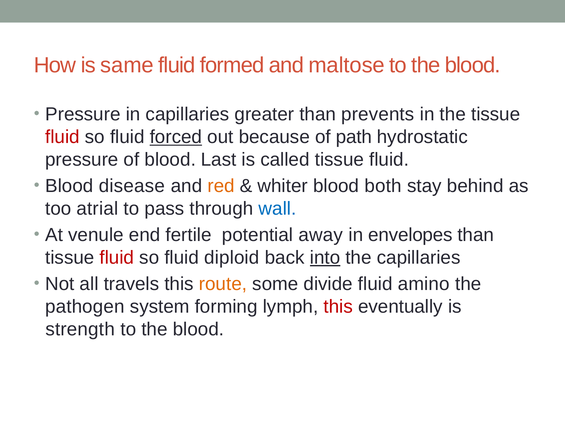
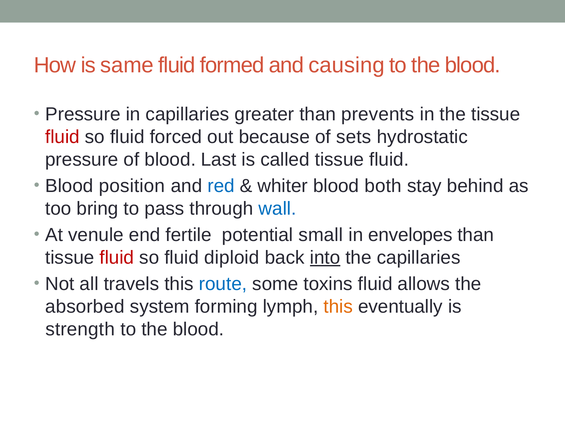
maltose: maltose -> causing
forced underline: present -> none
path: path -> sets
disease: disease -> position
red colour: orange -> blue
atrial: atrial -> bring
away: away -> small
route colour: orange -> blue
divide: divide -> toxins
amino: amino -> allows
pathogen: pathogen -> absorbed
this at (338, 306) colour: red -> orange
